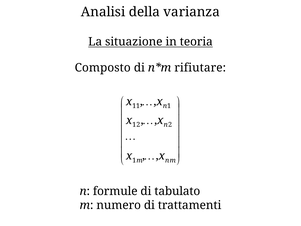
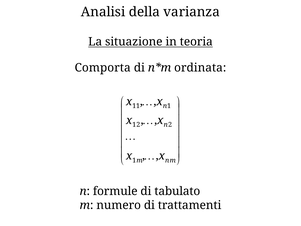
Composto: Composto -> Comporta
rifiutare: rifiutare -> ordinata
